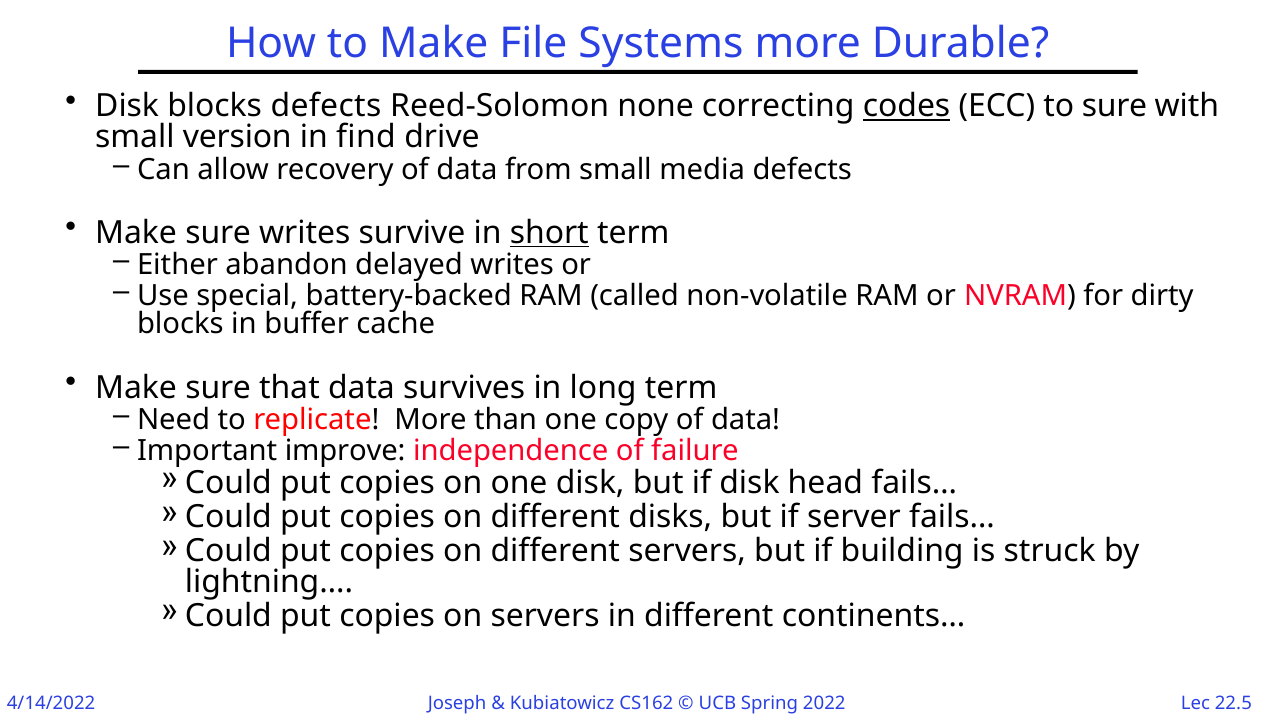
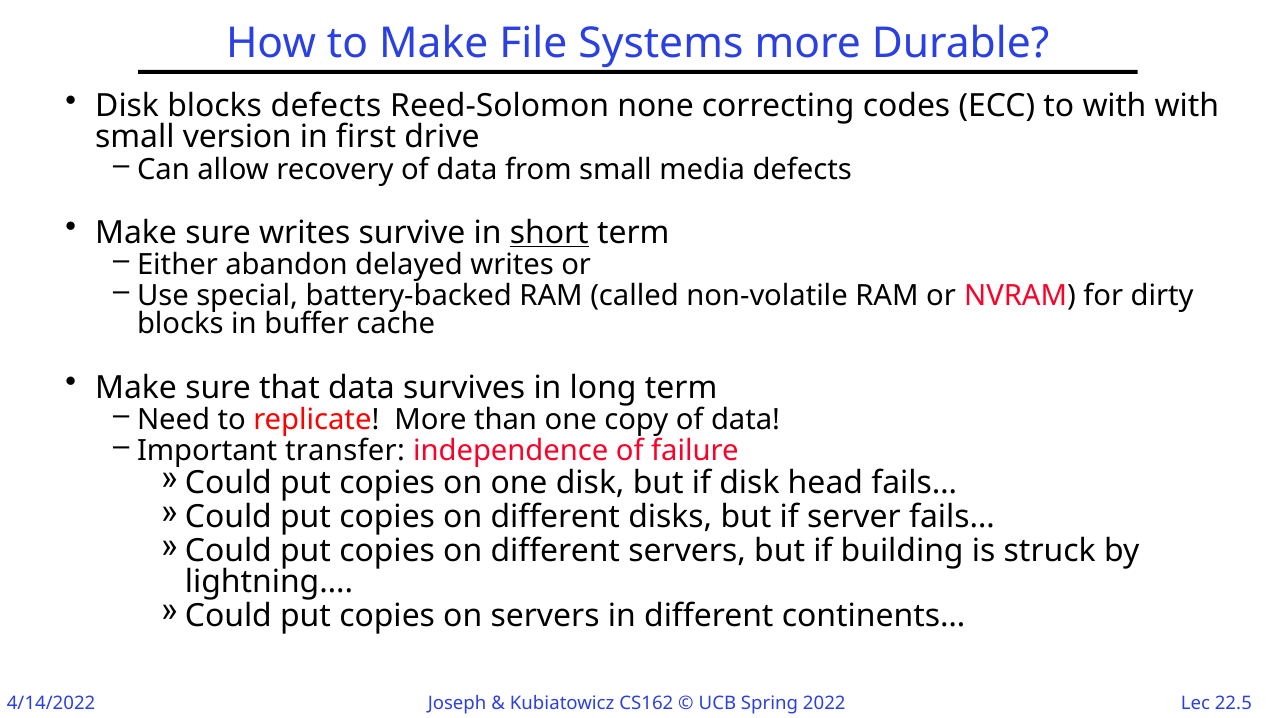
codes underline: present -> none
to sure: sure -> with
find: find -> first
improve: improve -> transfer
